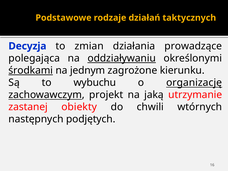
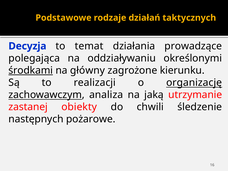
zmian: zmian -> temat
oddziaływaniu underline: present -> none
jednym: jednym -> główny
wybuchu: wybuchu -> realizacji
projekt: projekt -> analiza
wtórnych: wtórnych -> śledzenie
podjętych: podjętych -> pożarowe
